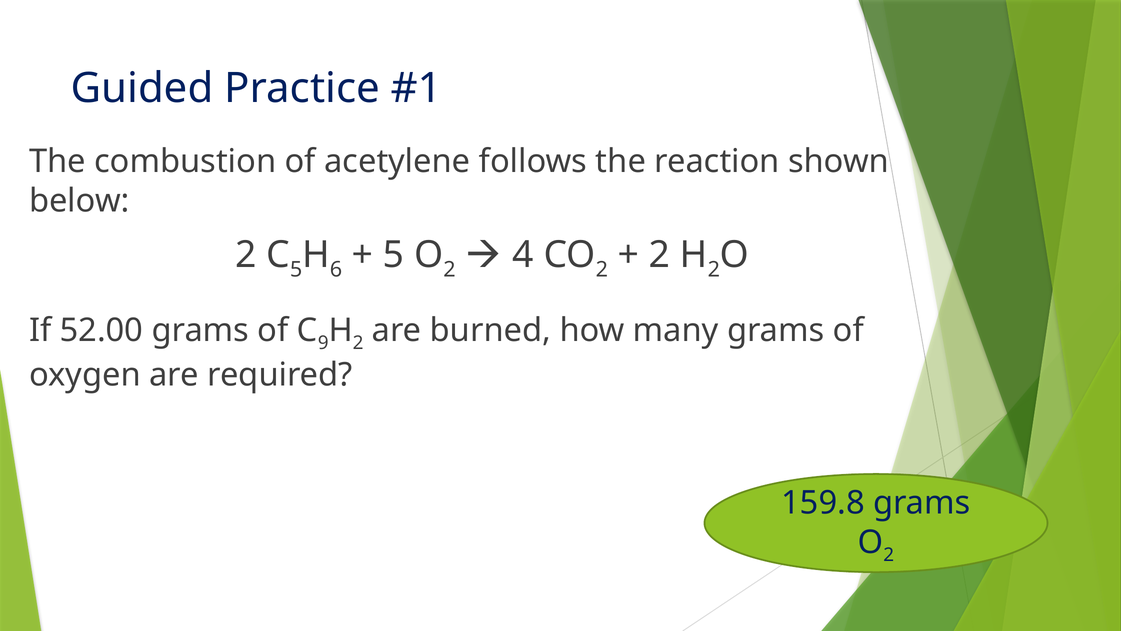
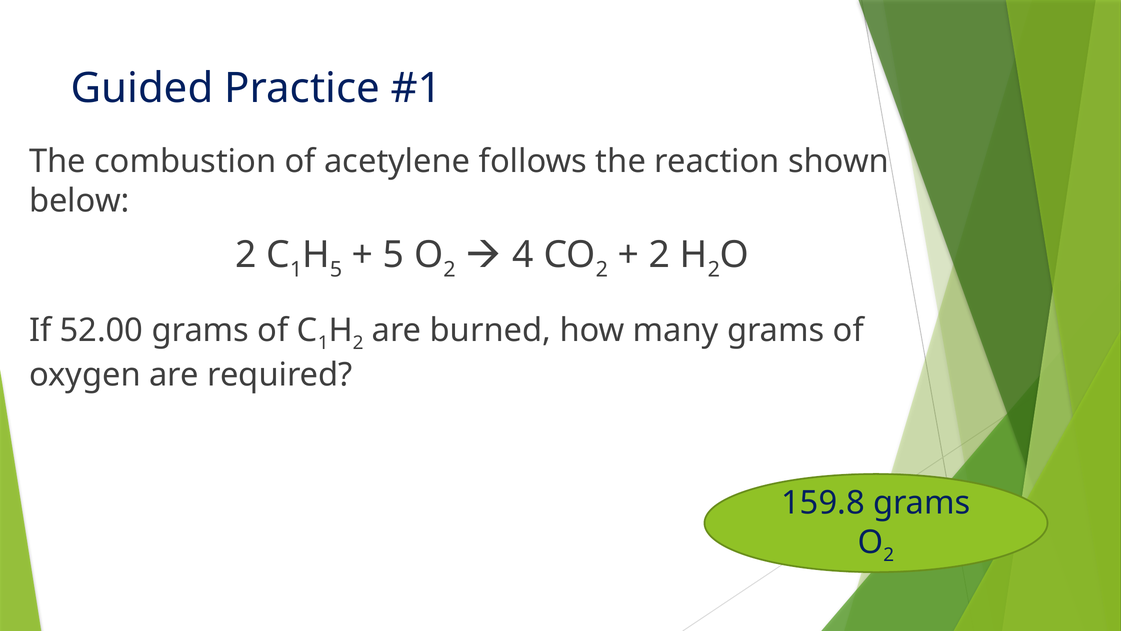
5 at (296, 269): 5 -> 1
6 at (336, 269): 6 -> 5
9 at (323, 343): 9 -> 1
